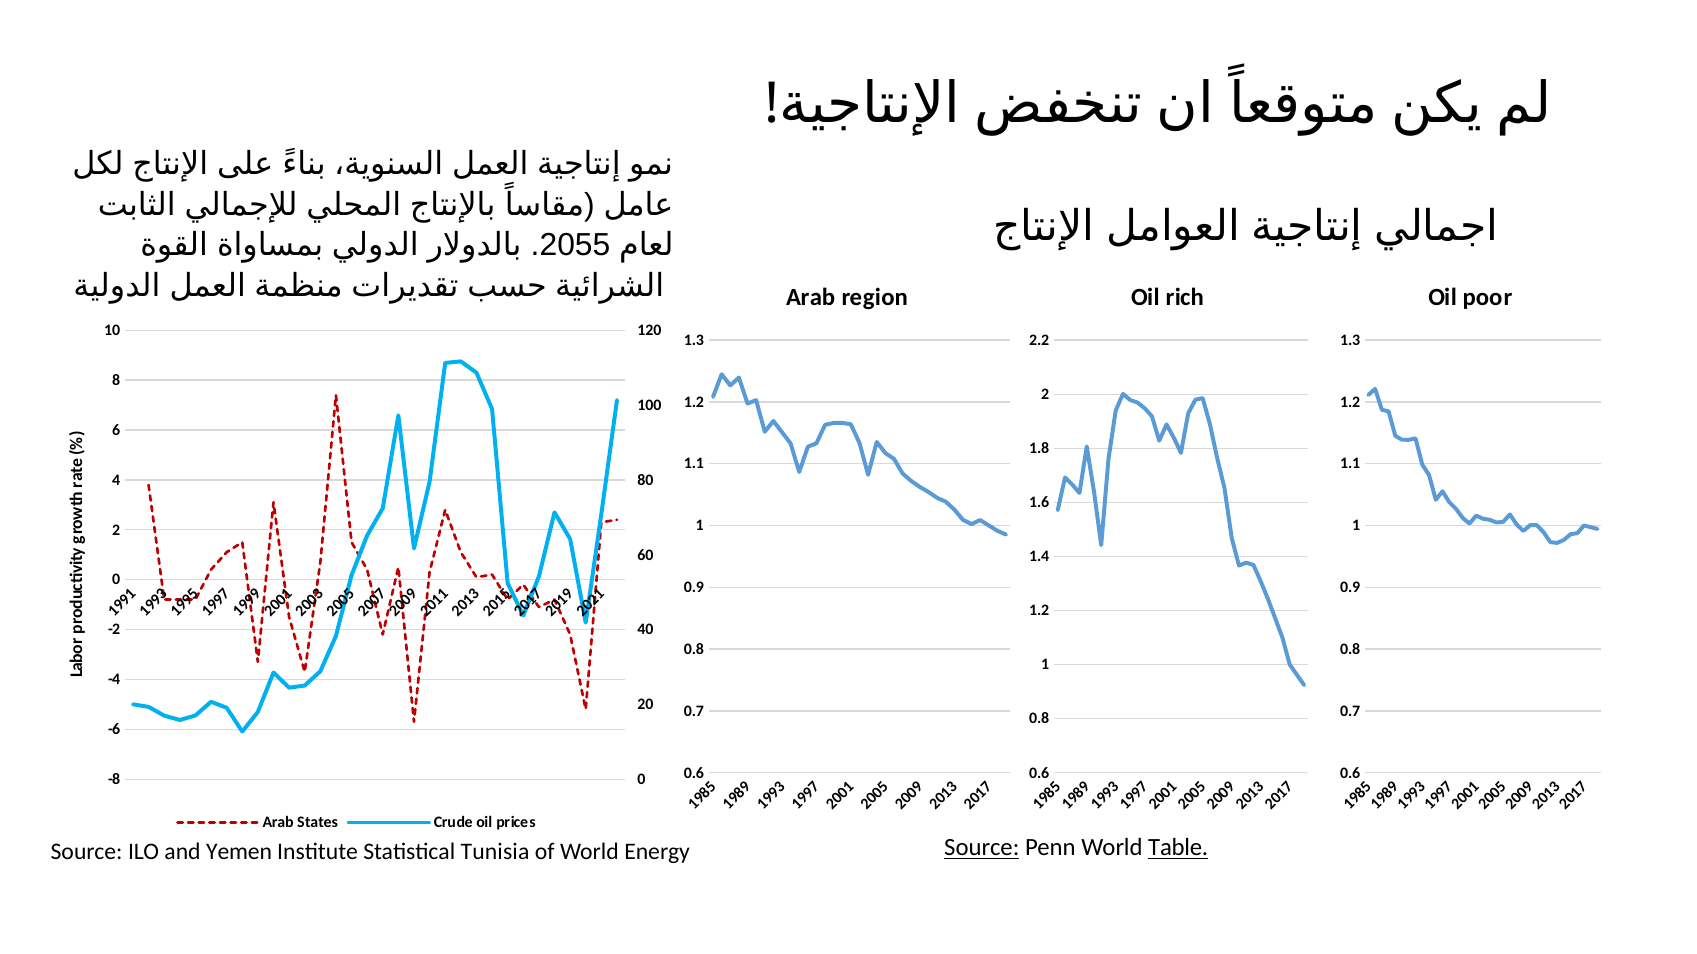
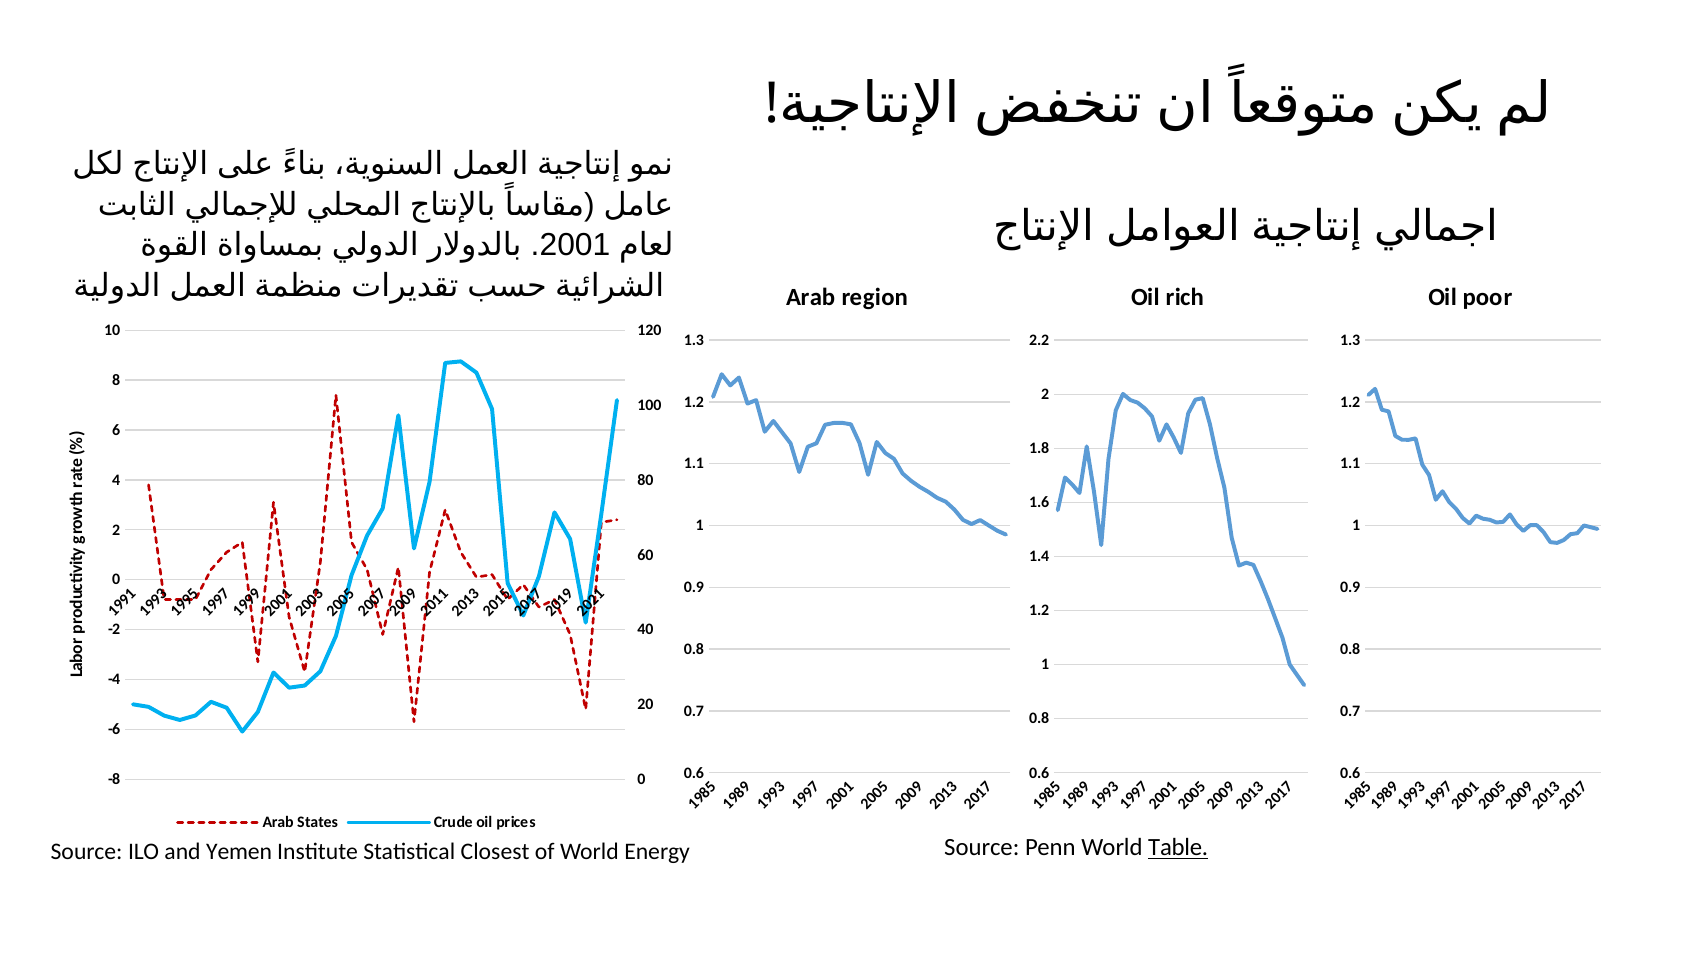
2055: 2055 -> 2001
Source at (982, 848) underline: present -> none
Tunisia: Tunisia -> Closest
